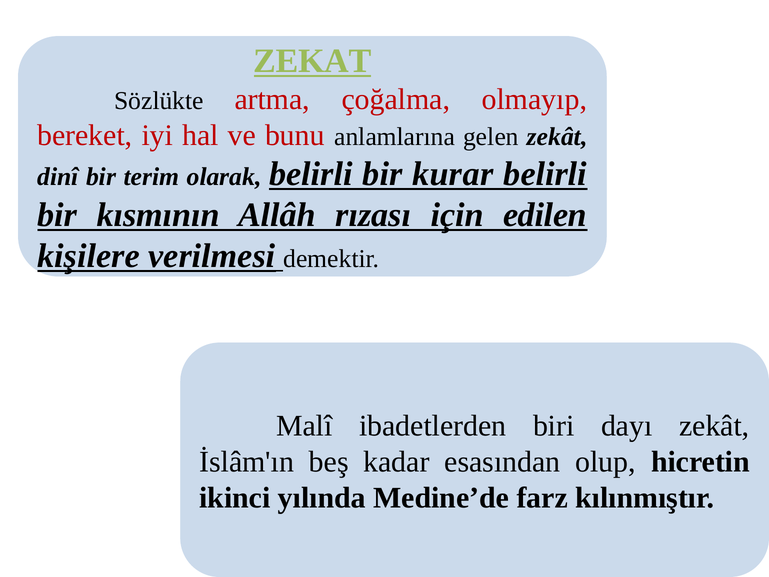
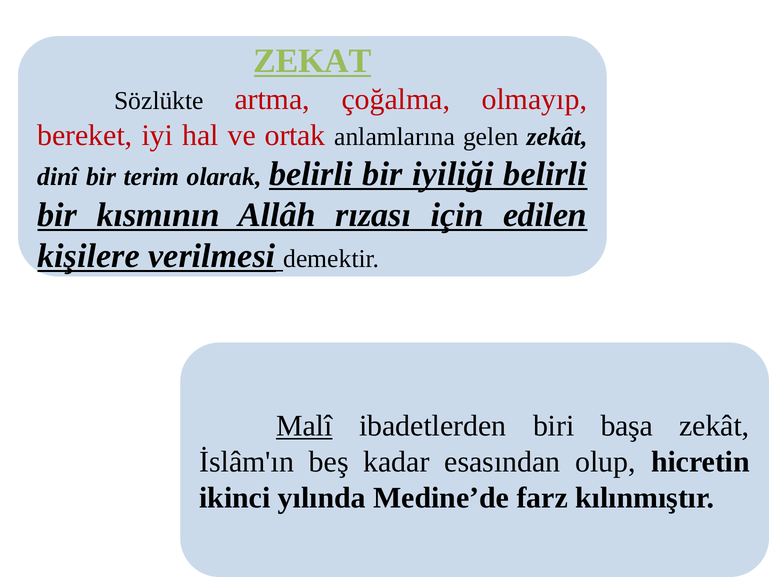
bunu: bunu -> ortak
kurar: kurar -> iyiliği
Malî underline: none -> present
dayı: dayı -> başa
